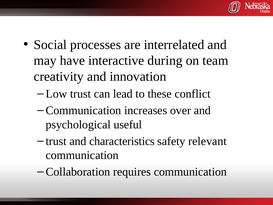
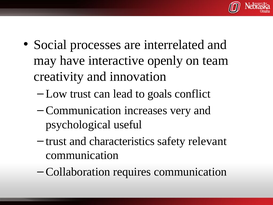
during: during -> openly
these: these -> goals
over: over -> very
